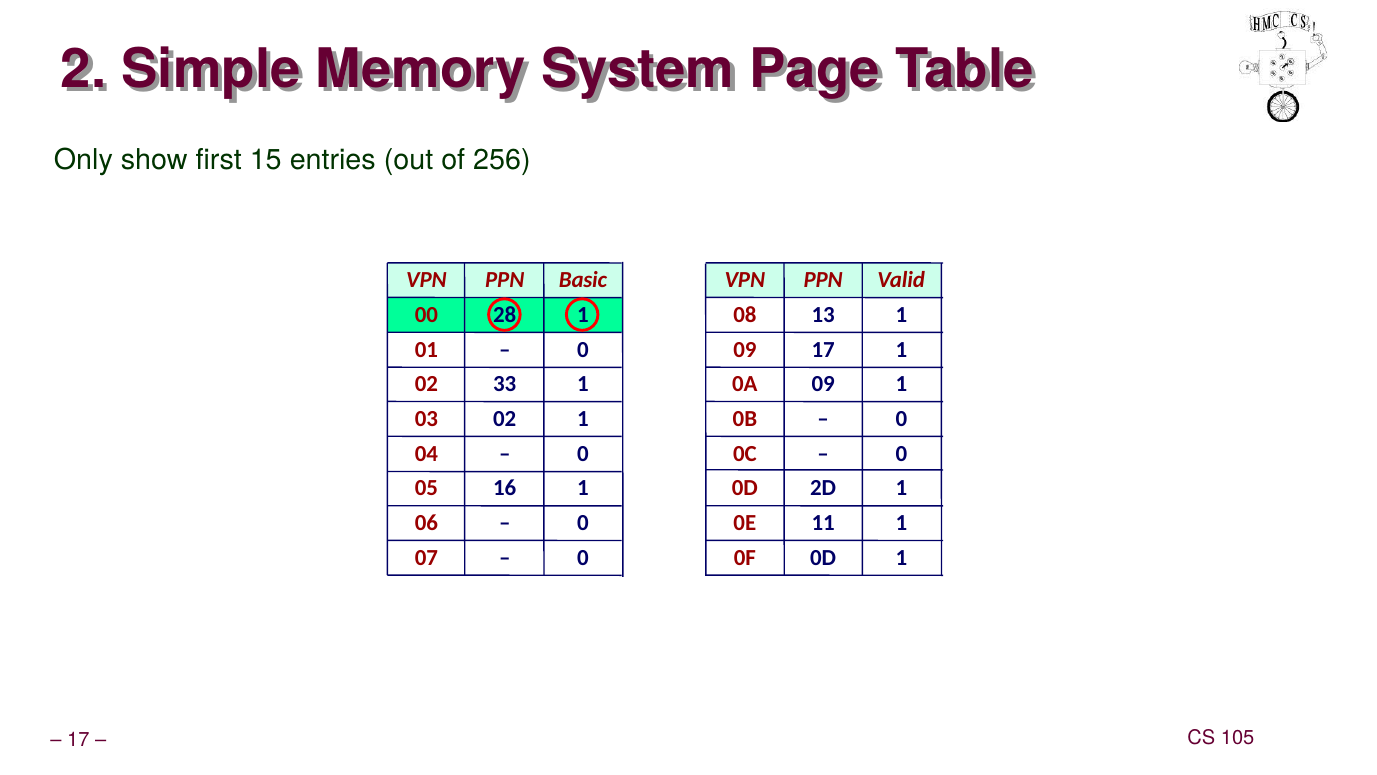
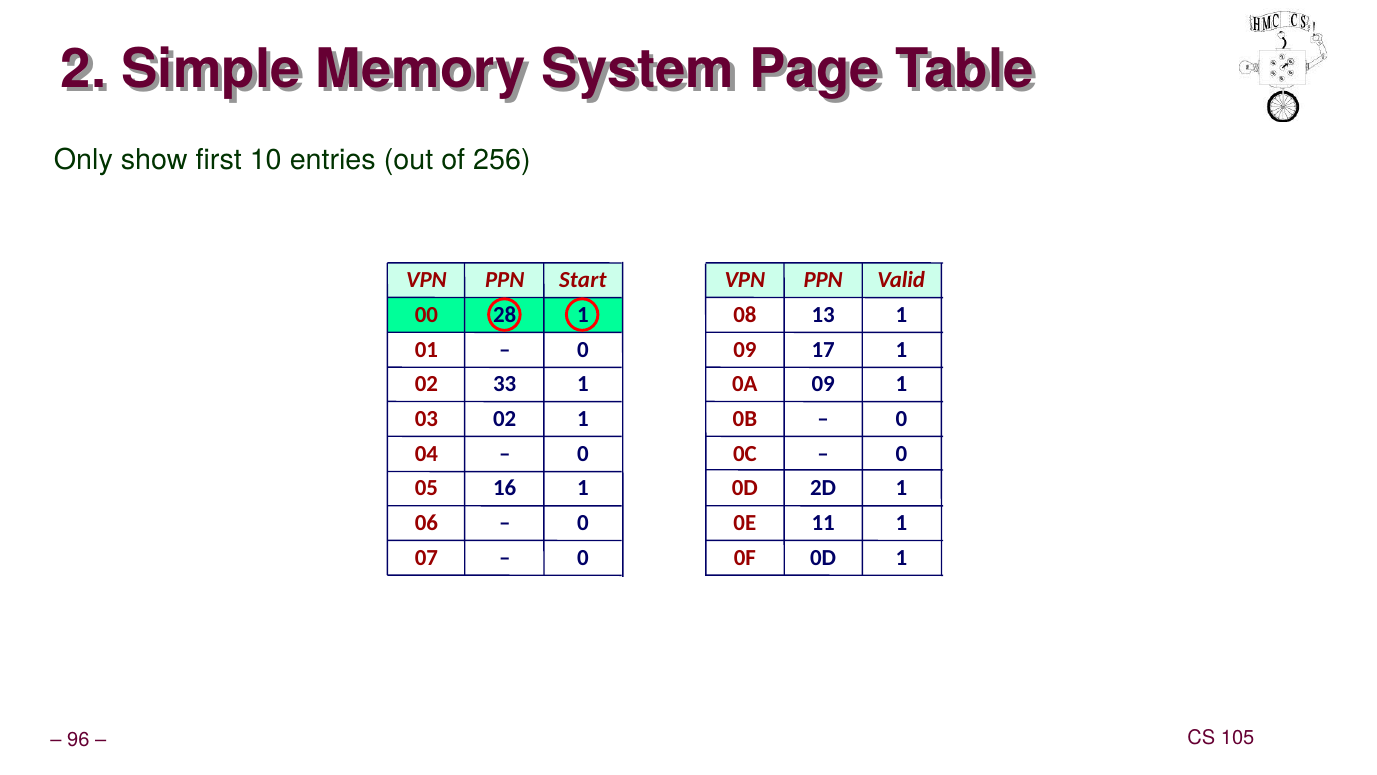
15: 15 -> 10
Basic: Basic -> Start
17 at (78, 739): 17 -> 96
